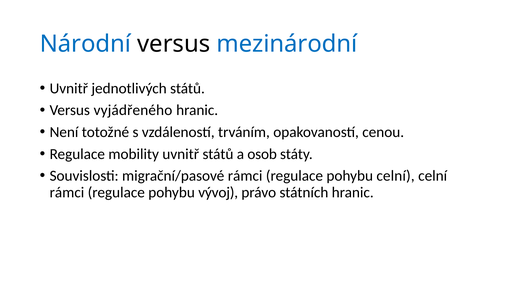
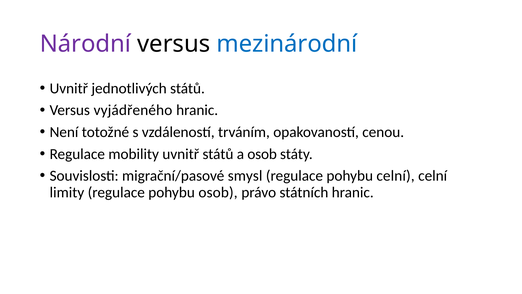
Národní colour: blue -> purple
migrační/pasové rámci: rámci -> smysl
rámci at (67, 192): rámci -> limity
pohybu vývoj: vývoj -> osob
